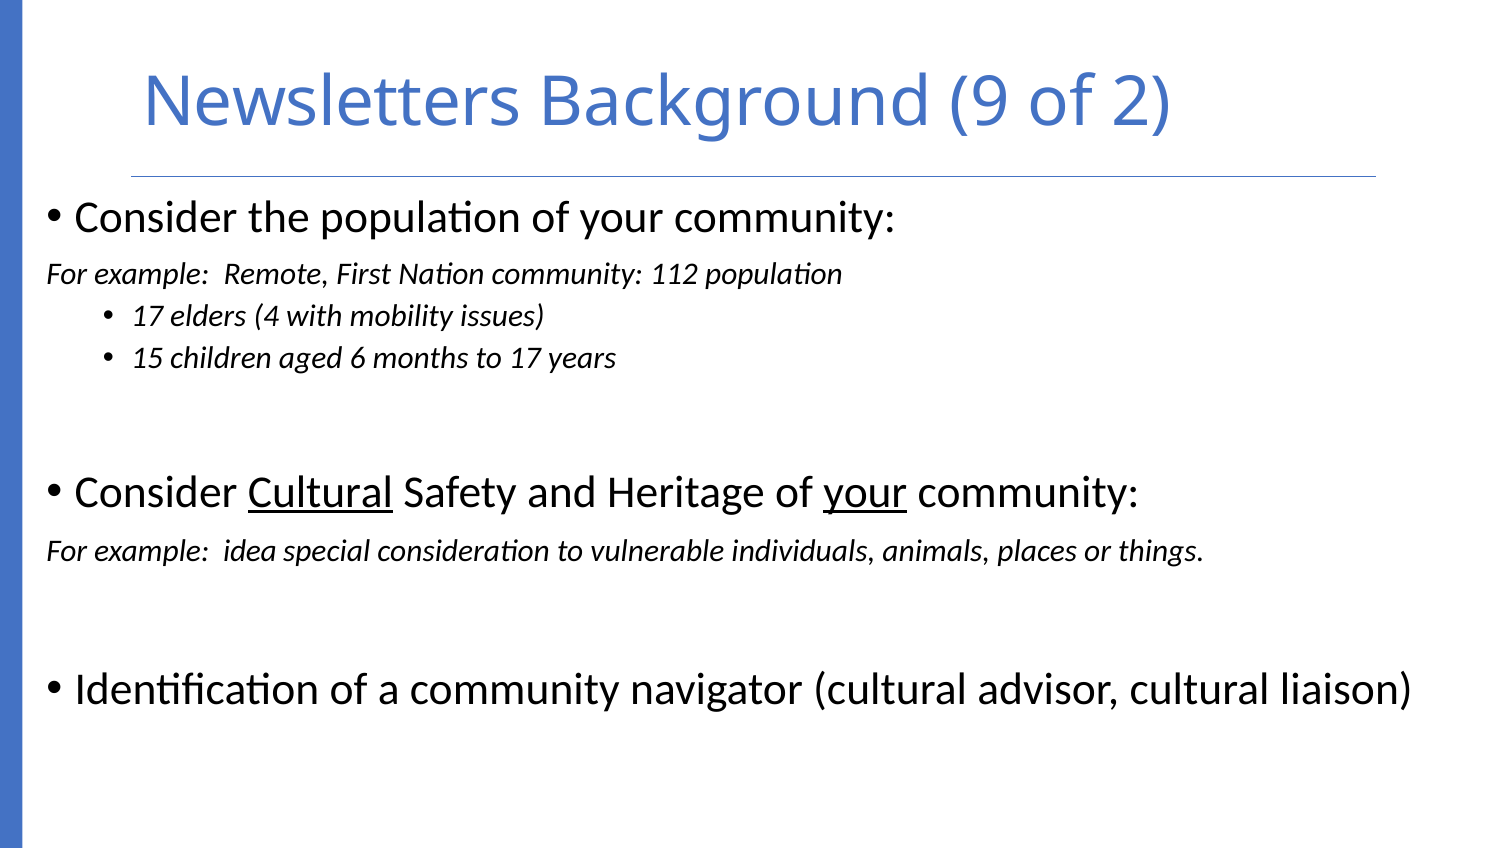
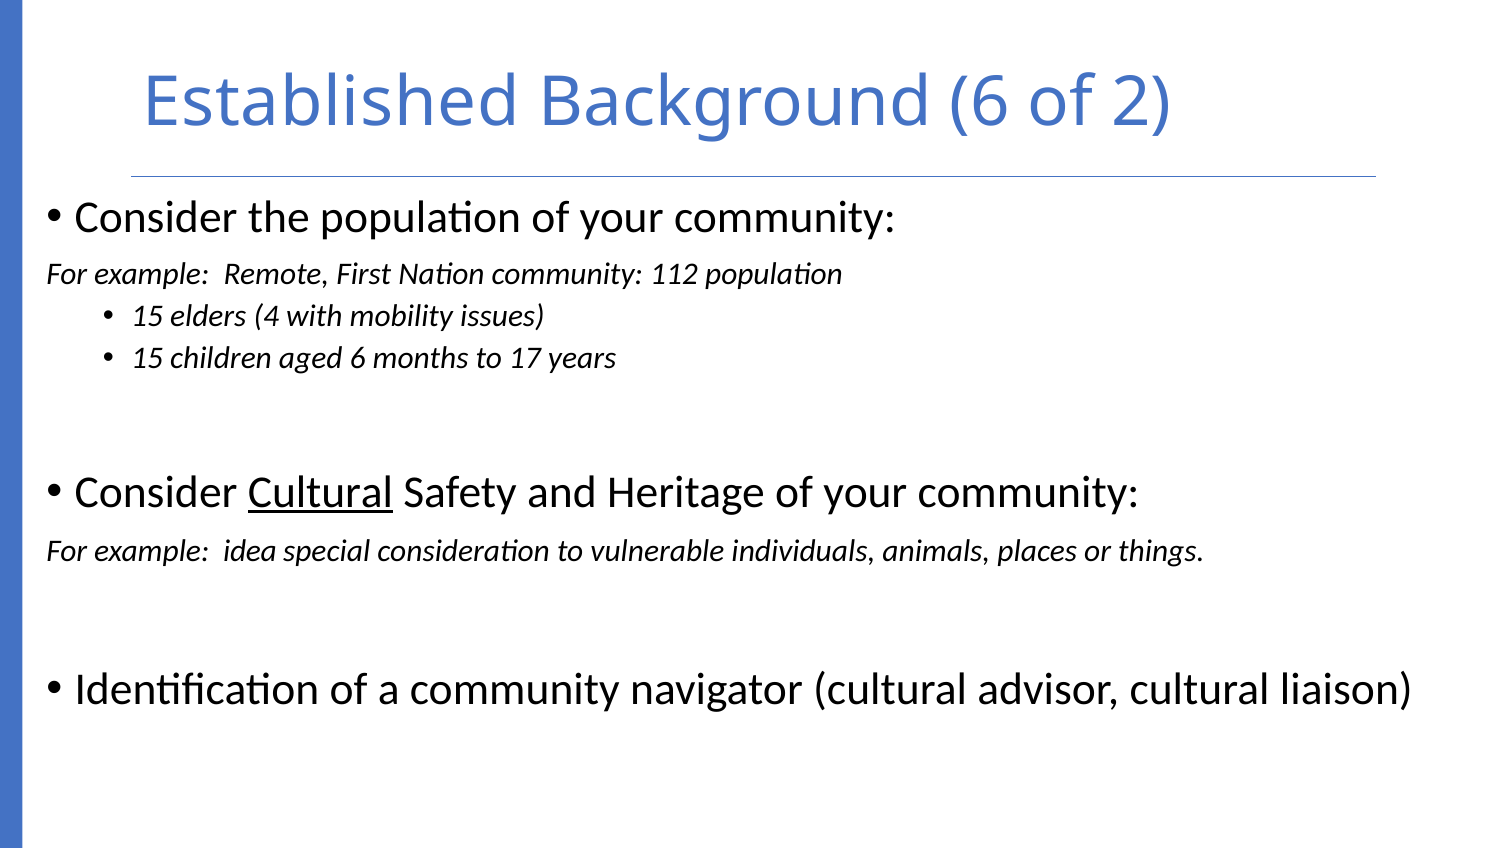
Newsletters: Newsletters -> Established
Background 9: 9 -> 6
17 at (147, 316): 17 -> 15
your at (865, 492) underline: present -> none
